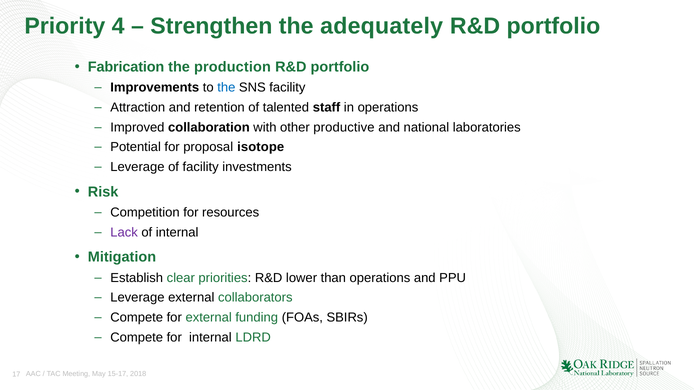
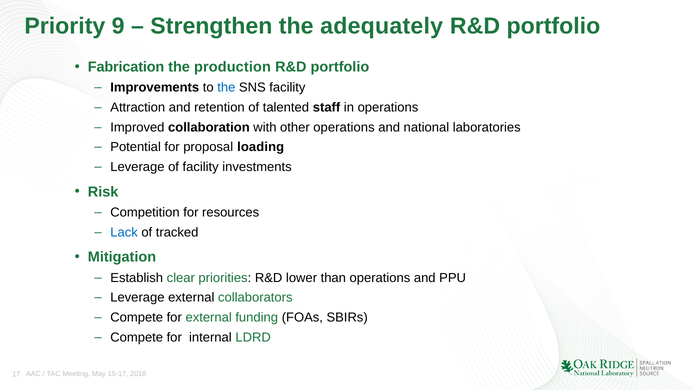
4: 4 -> 9
other productive: productive -> operations
isotope: isotope -> loading
Lack colour: purple -> blue
of internal: internal -> tracked
